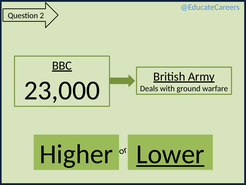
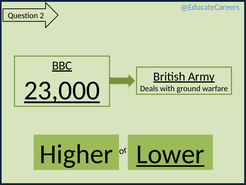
23,000 underline: none -> present
